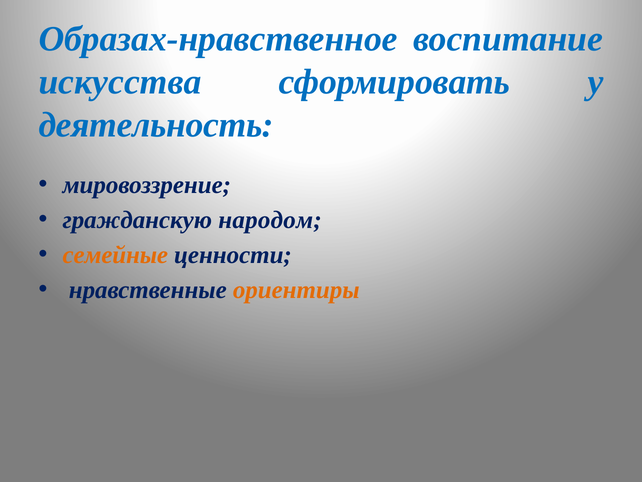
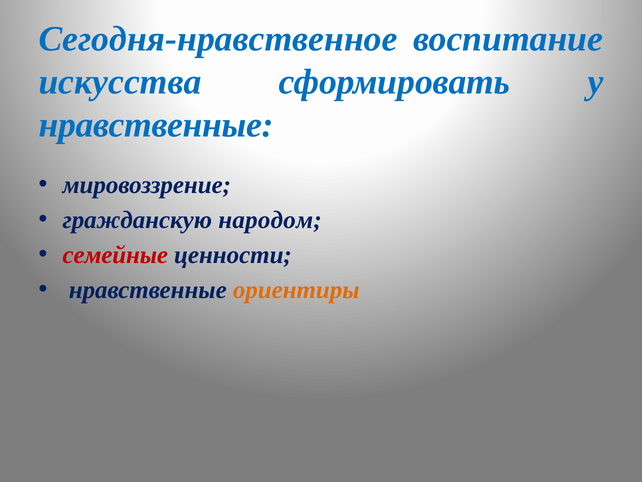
Образах-нравственное: Образах-нравственное -> Сегодня-нравственное
деятельность at (156, 125): деятельность -> нравственные
семейные colour: orange -> red
